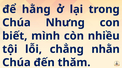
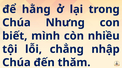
nhằn: nhằn -> nhập
